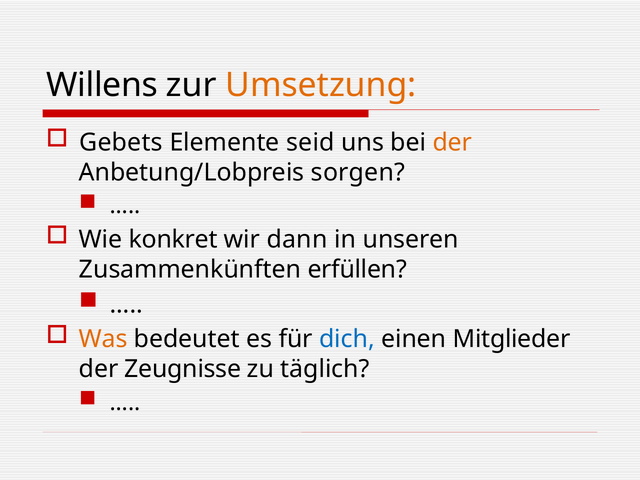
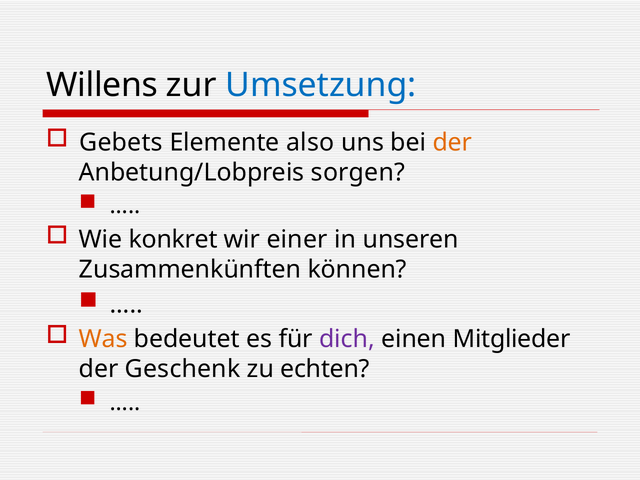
Umsetzung colour: orange -> blue
seid: seid -> also
dann: dann -> einer
erfüllen: erfüllen -> können
dich colour: blue -> purple
Zeugnisse: Zeugnisse -> Geschenk
täglich: täglich -> echten
